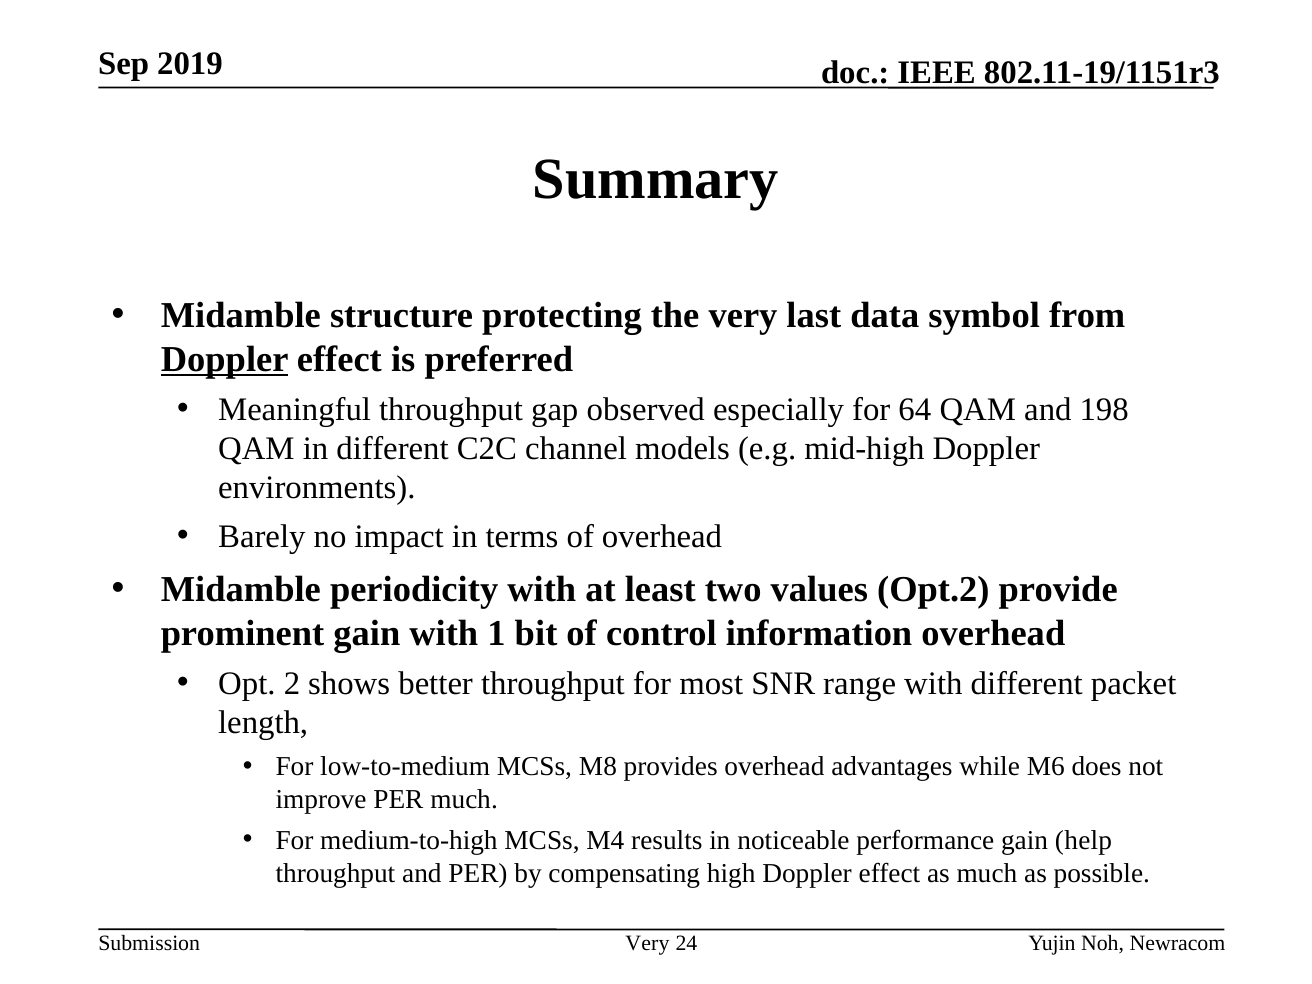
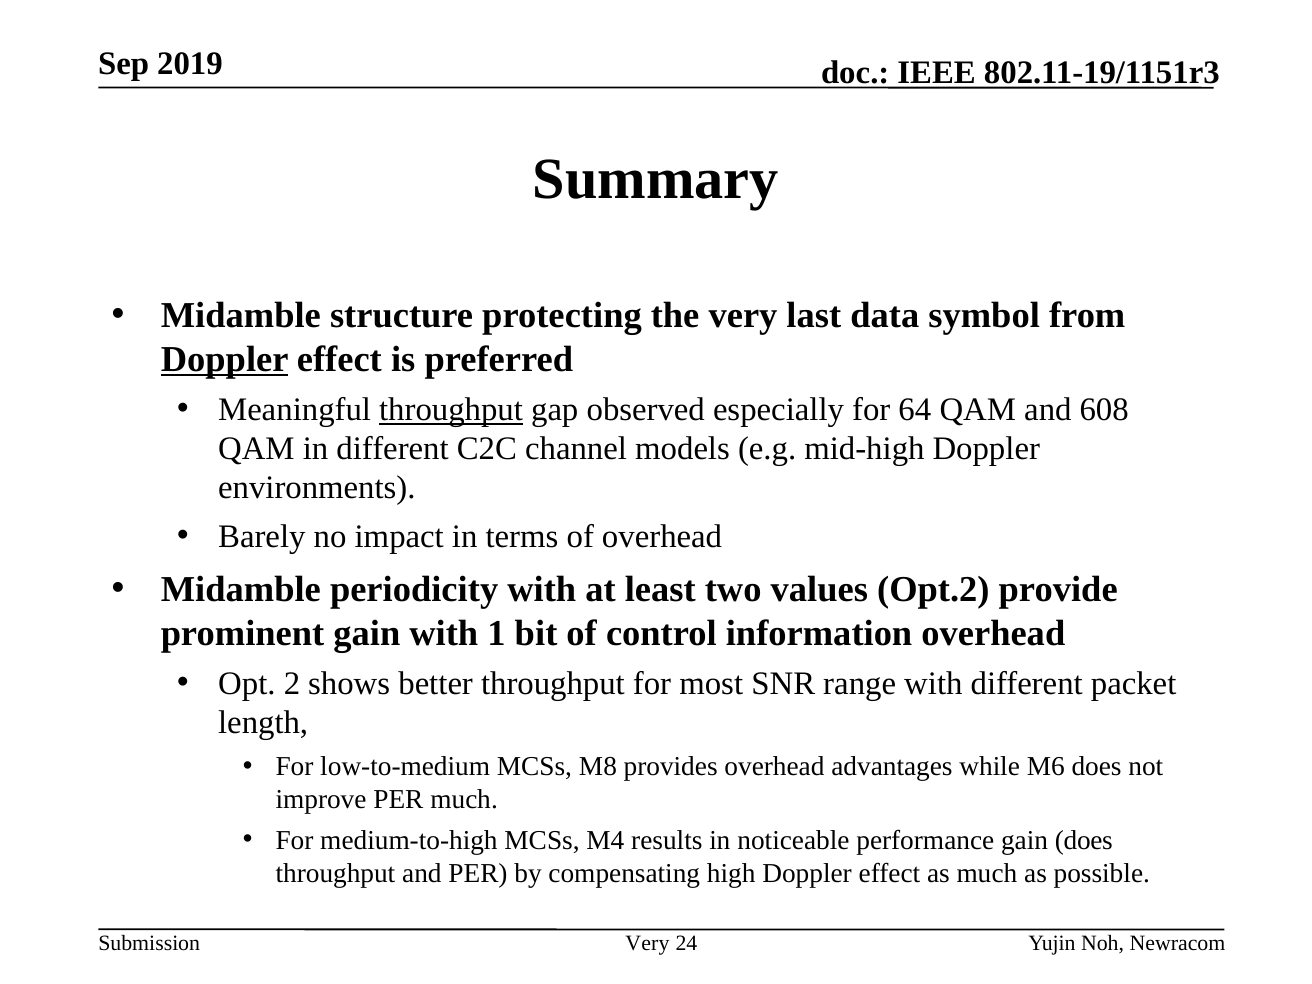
throughput at (451, 409) underline: none -> present
198: 198 -> 608
gain help: help -> does
